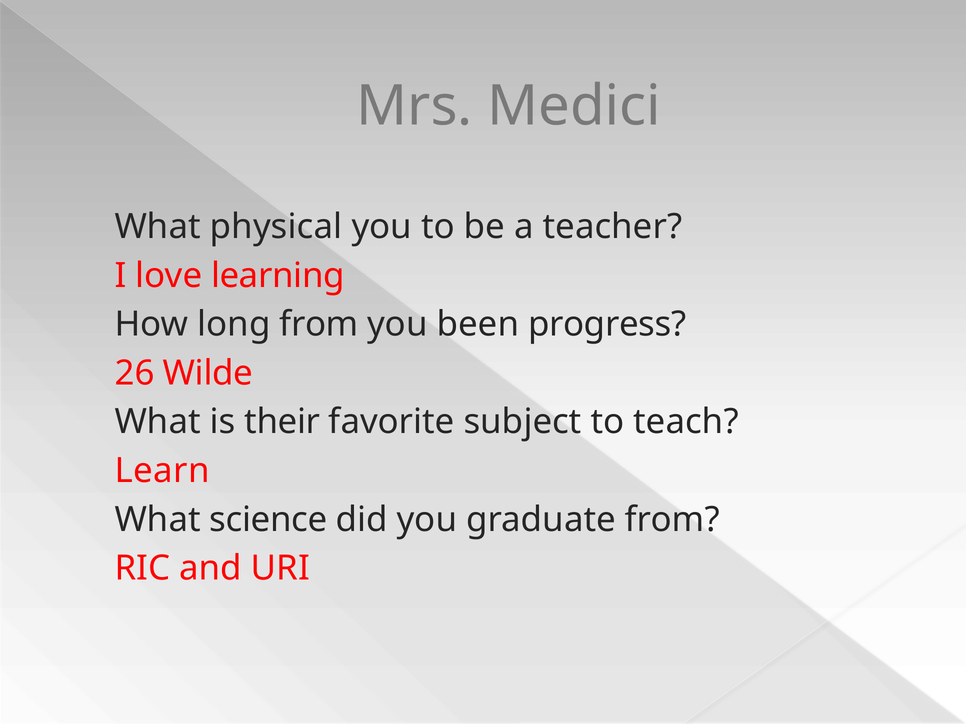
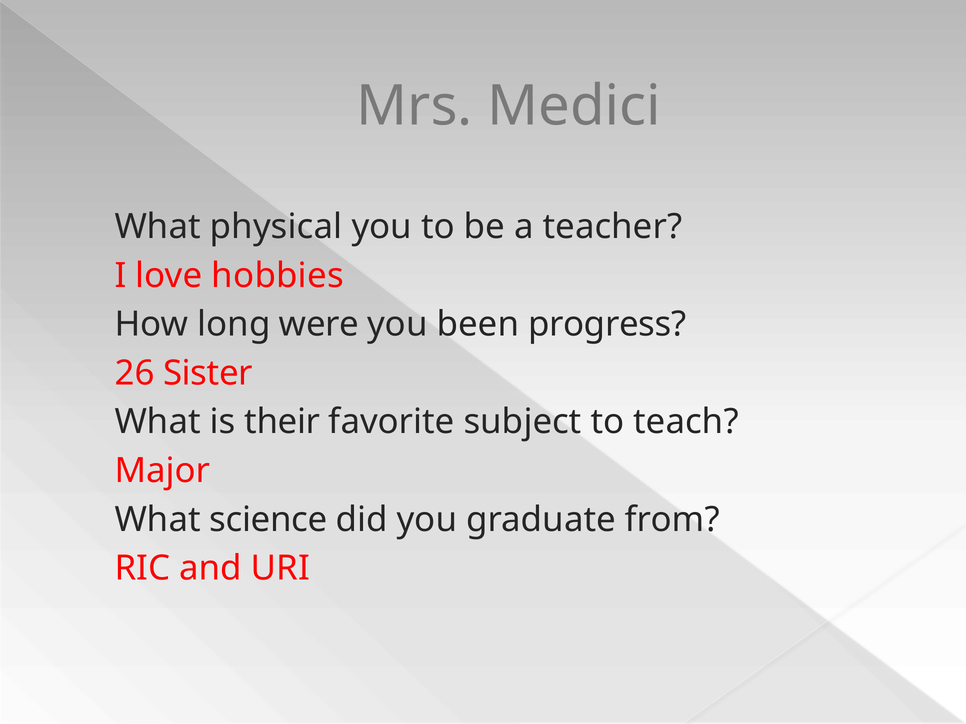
learning: learning -> hobbies
long from: from -> were
Wilde: Wilde -> Sister
Learn: Learn -> Major
